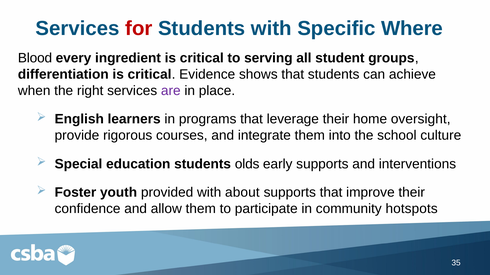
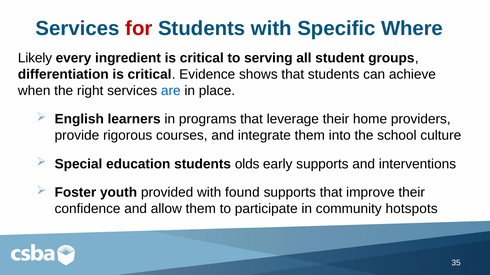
Blood: Blood -> Likely
are colour: purple -> blue
oversight: oversight -> providers
about: about -> found
